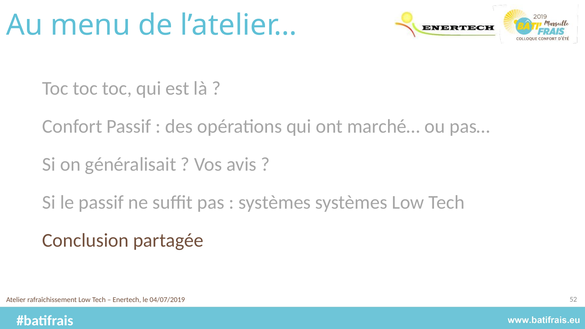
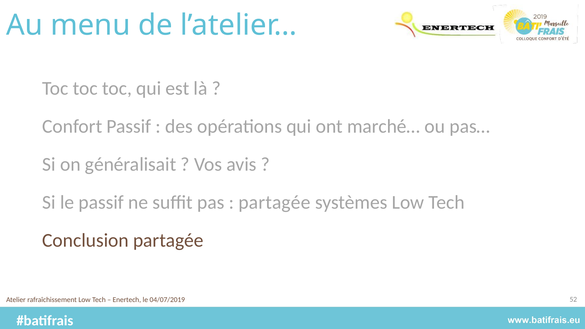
systèmes at (275, 203): systèmes -> partagée
